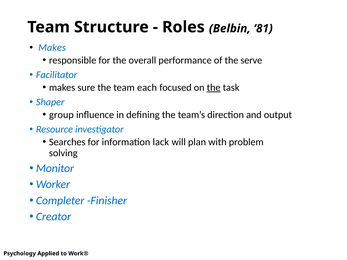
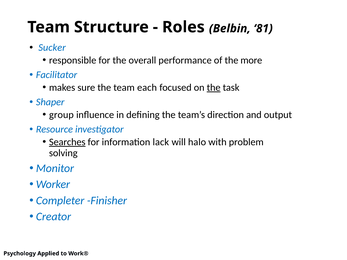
Makes at (52, 48): Makes -> Sucker
serve: serve -> more
Searches underline: none -> present
plan: plan -> halo
